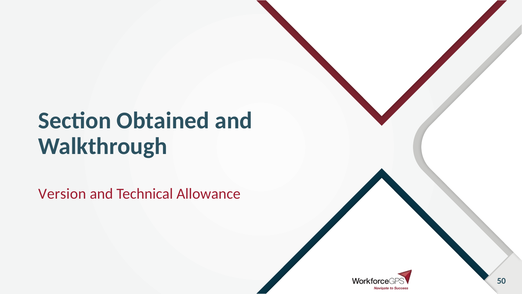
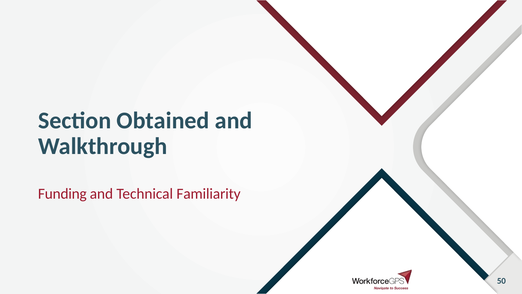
Version: Version -> Funding
Allowance: Allowance -> Familiarity
